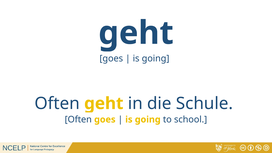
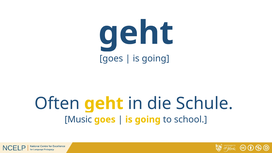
Often at (78, 120): Often -> Music
